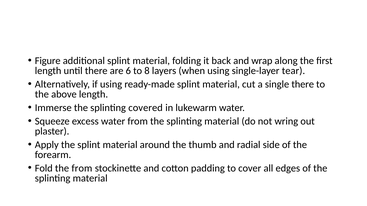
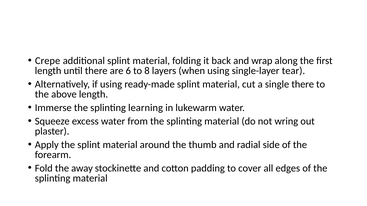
Figure: Figure -> Crepe
covered: covered -> learning
the from: from -> away
